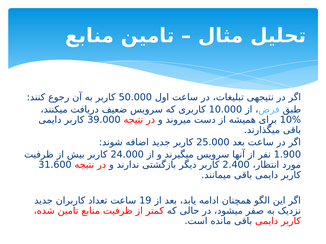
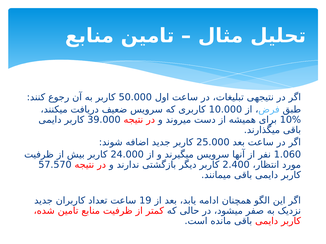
1.900: 1.900 -> 1.060
31.600: 31.600 -> 57.570
